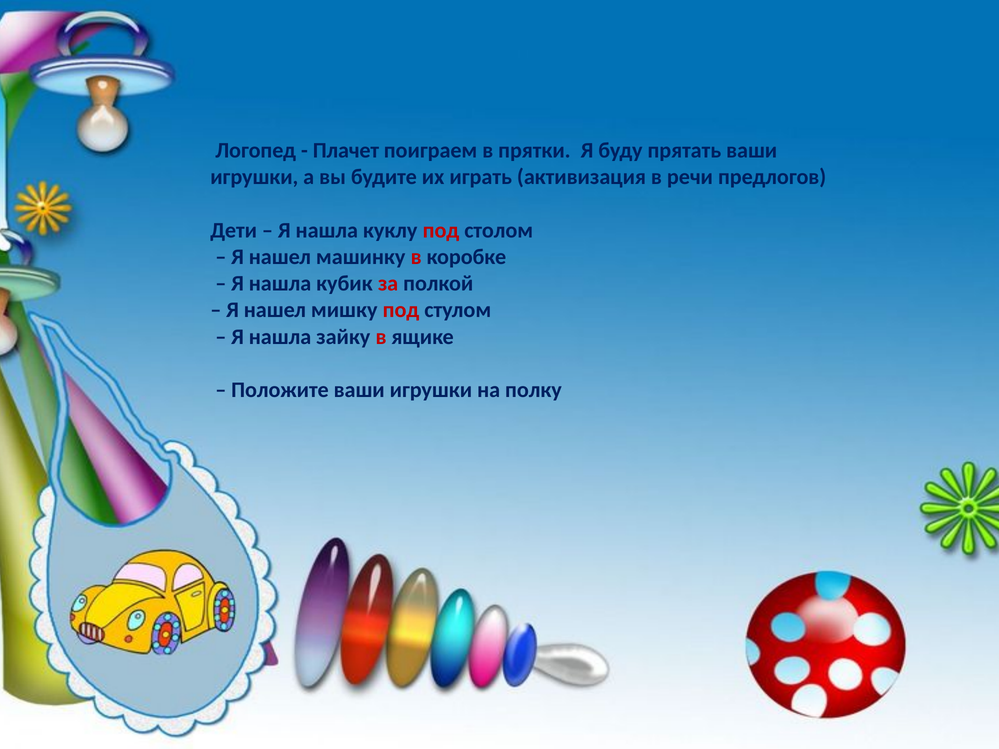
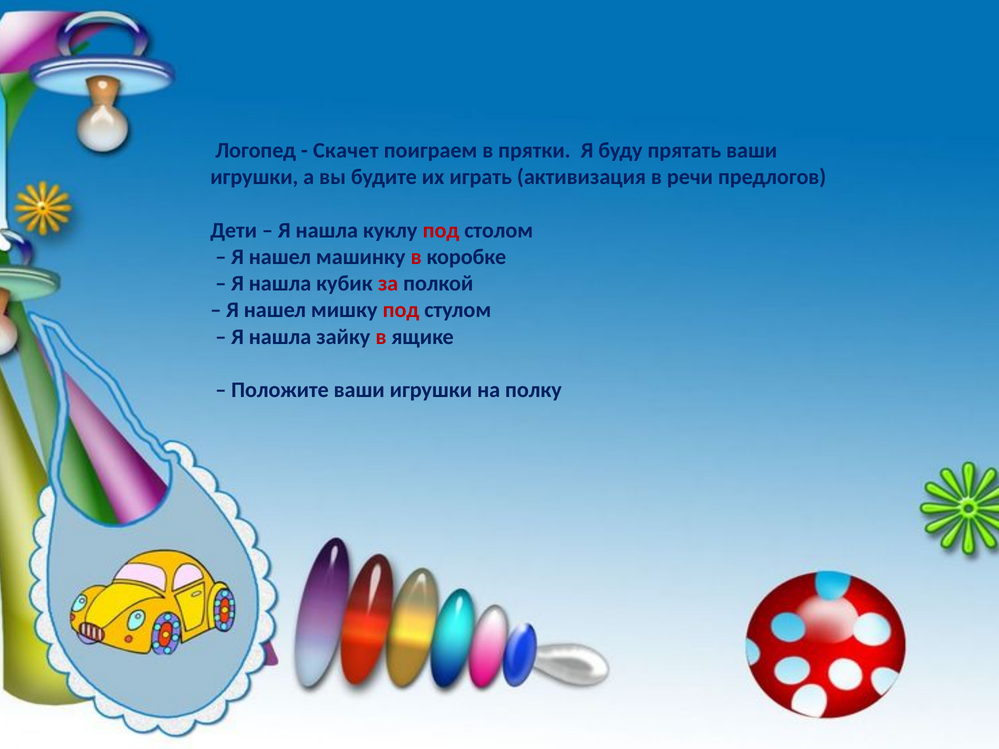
Плачет: Плачет -> Скачет
